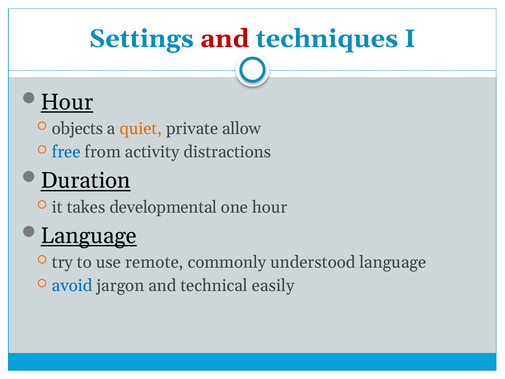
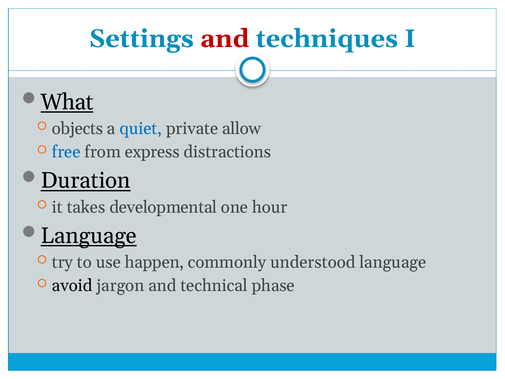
Hour at (67, 102): Hour -> What
quiet colour: orange -> blue
activity: activity -> express
remote: remote -> happen
avoid colour: blue -> black
easily: easily -> phase
